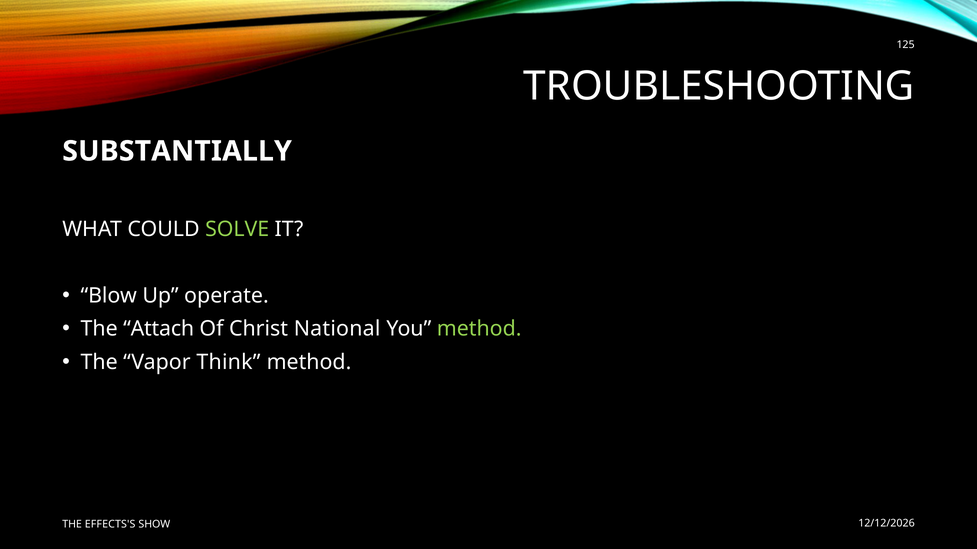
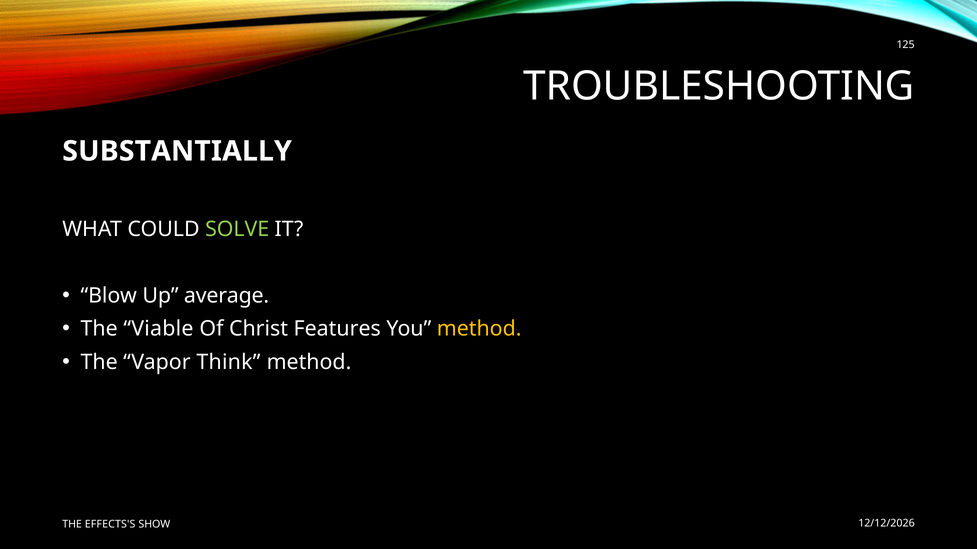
operate: operate -> average
Attach: Attach -> Viable
National: National -> Features
method at (479, 329) colour: light green -> yellow
